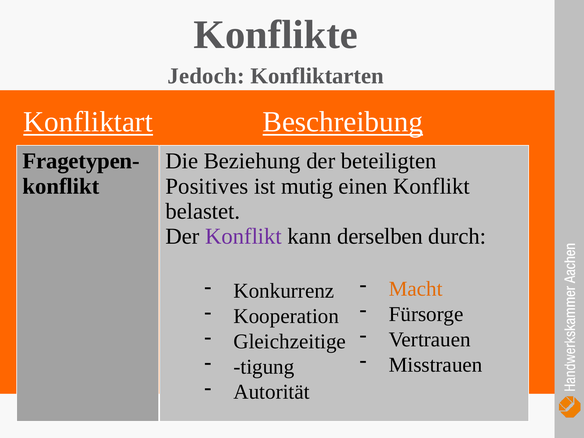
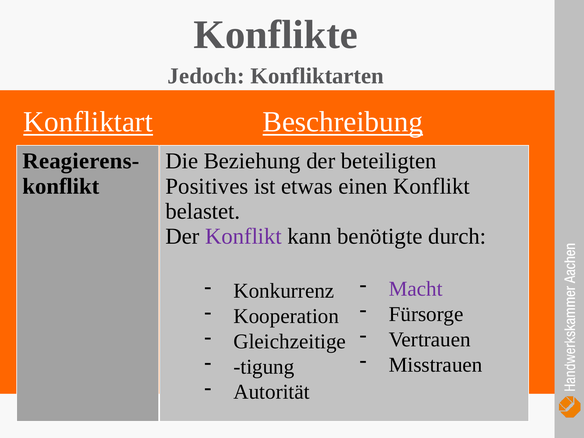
Fragetypen-: Fragetypen- -> Reagierens-
mutig: mutig -> etwas
derselben: derselben -> benötigte
Macht colour: orange -> purple
